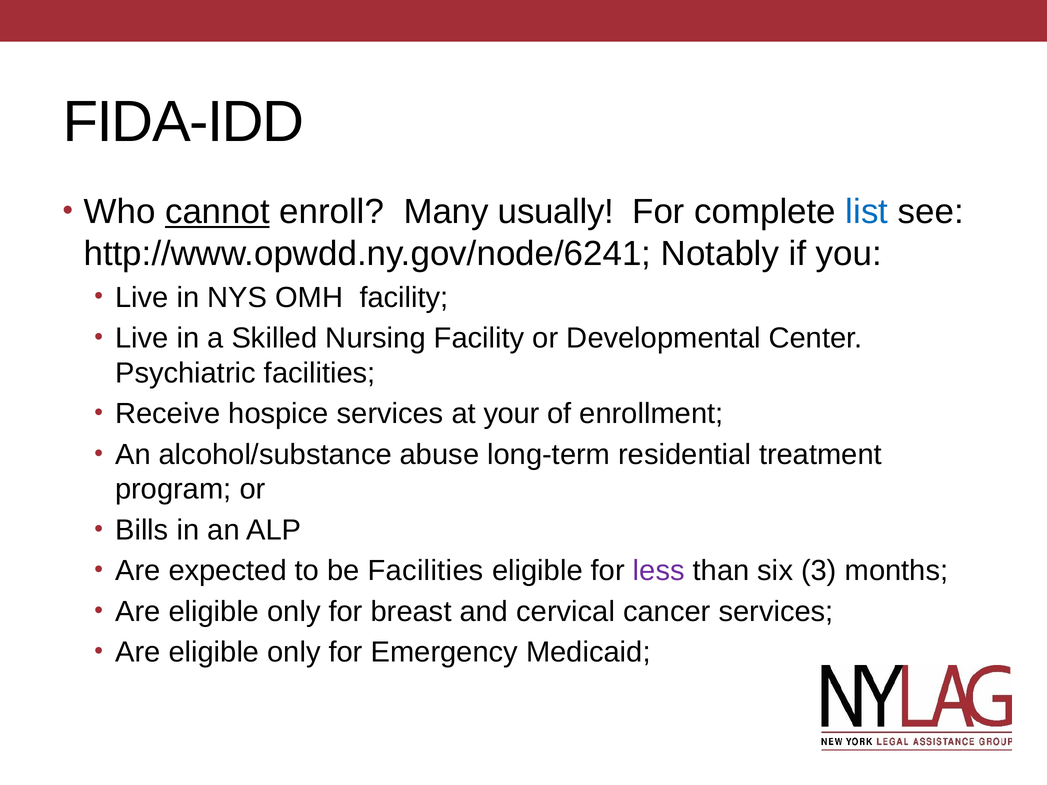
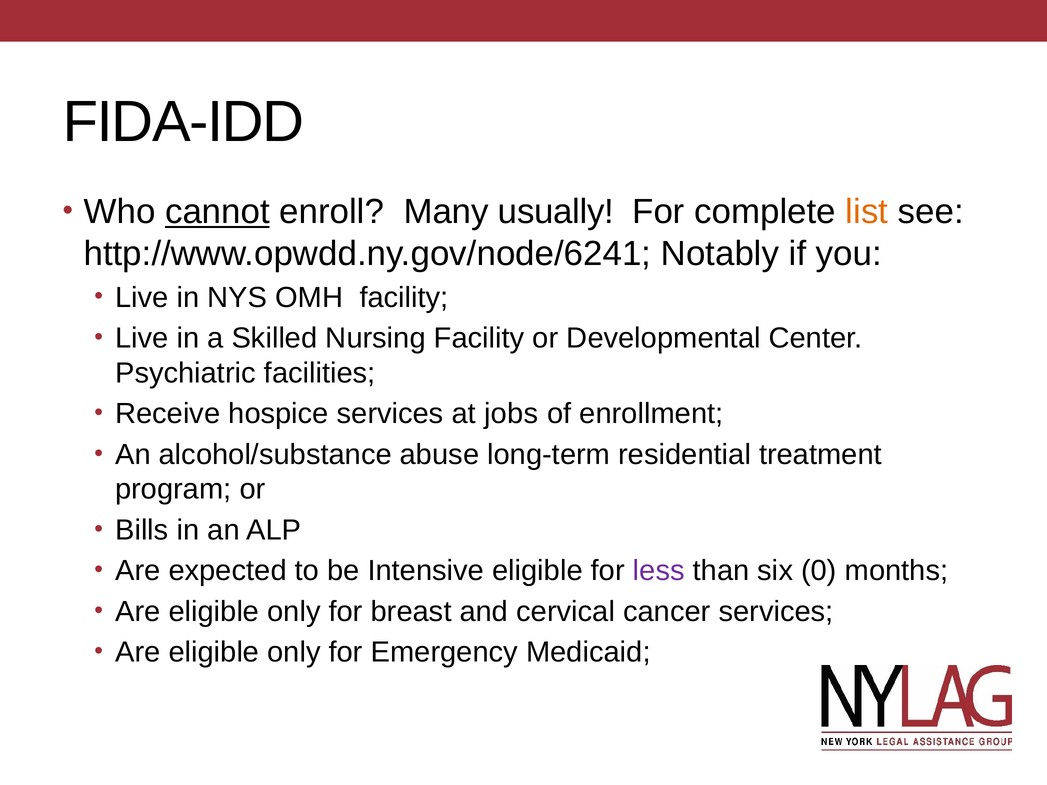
list colour: blue -> orange
your: your -> jobs
be Facilities: Facilities -> Intensive
3: 3 -> 0
